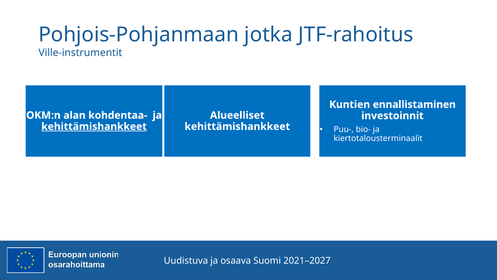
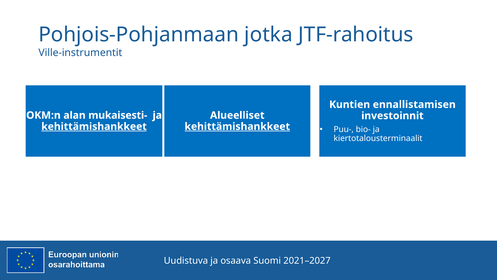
ennallistaminen: ennallistaminen -> ennallistamisen
kohdentaa-: kohdentaa- -> mukaisesti-
kehittämishankkeet at (237, 126) underline: none -> present
